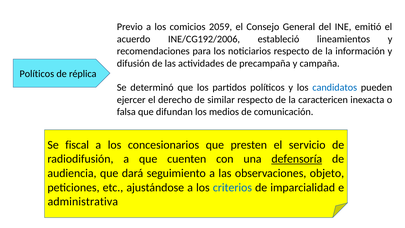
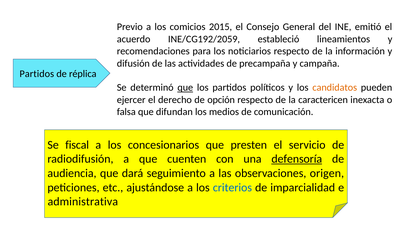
2059: 2059 -> 2015
INE/CG192/2006: INE/CG192/2006 -> INE/CG192/2059
Políticos at (37, 74): Políticos -> Partidos
que at (185, 88) underline: none -> present
candidatos colour: blue -> orange
similar: similar -> opción
objeto: objeto -> origen
